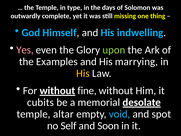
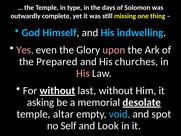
upon colour: light green -> pink
Examples: Examples -> Prepared
marrying: marrying -> churches
His at (83, 73) colour: yellow -> pink
fine: fine -> last
cubits: cubits -> asking
Soon: Soon -> Look
